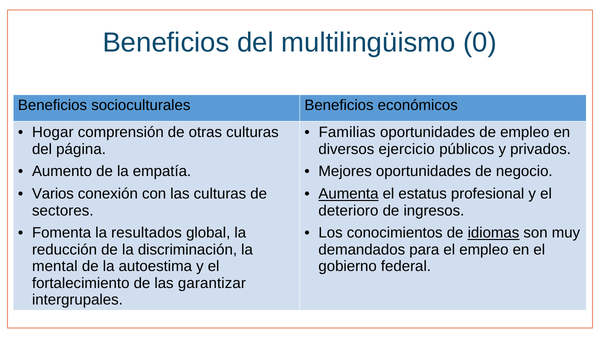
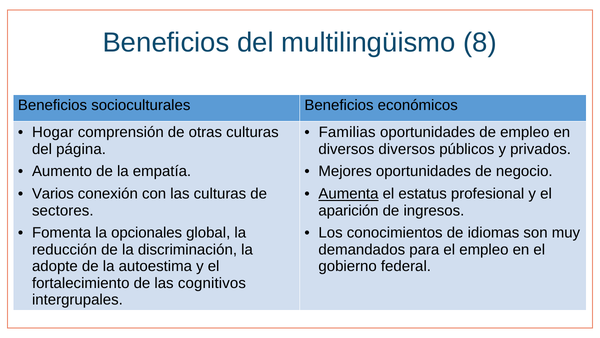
0: 0 -> 8
diversos ejercicio: ejercicio -> diversos
deterioro: deterioro -> aparición
resultados: resultados -> opcionales
idiomas underline: present -> none
mental: mental -> adopte
garantizar: garantizar -> cognitivos
